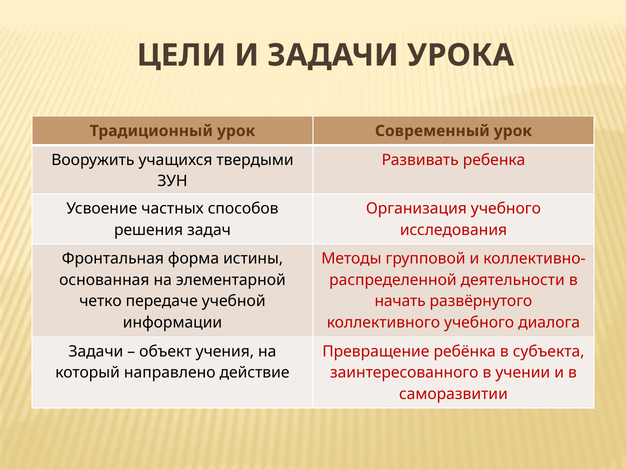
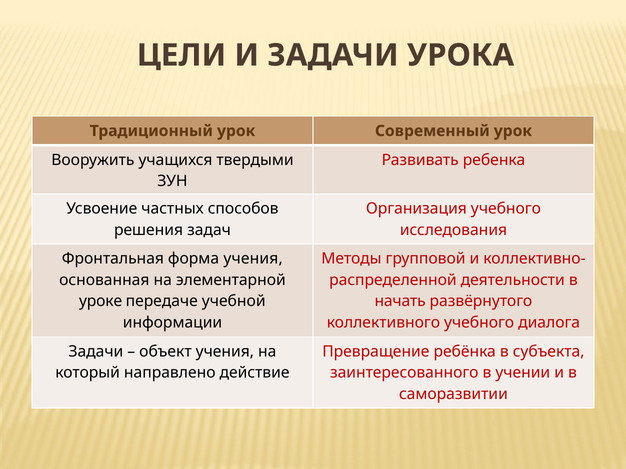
форма истины: истины -> учения
четко: четко -> уроке
